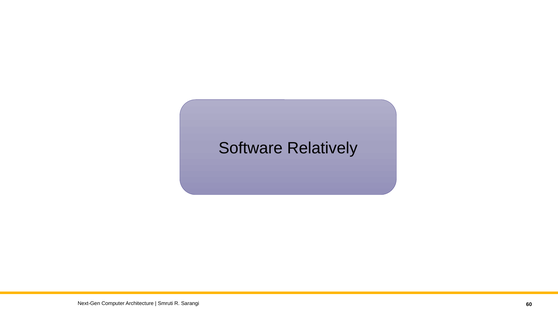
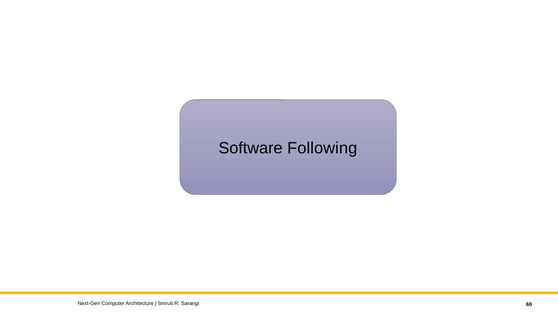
Relatively: Relatively -> Following
